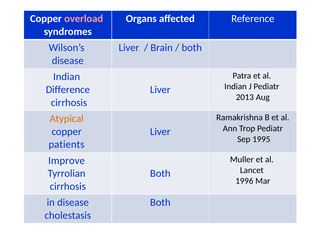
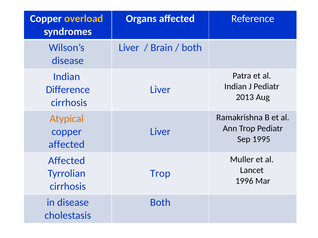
overload colour: pink -> yellow
patients at (67, 145): patients -> affected
Improve at (67, 161): Improve -> Affected
Both at (160, 174): Both -> Trop
